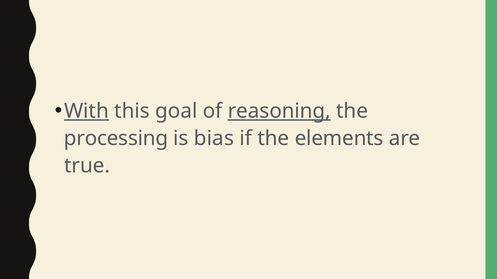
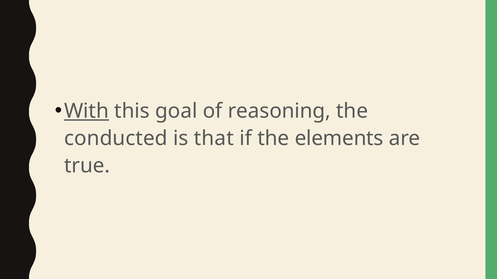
reasoning underline: present -> none
processing: processing -> conducted
bias: bias -> that
